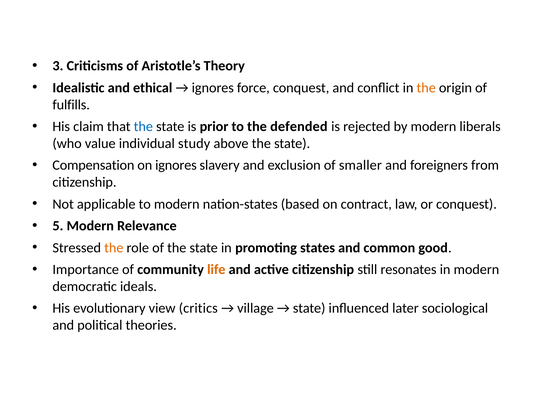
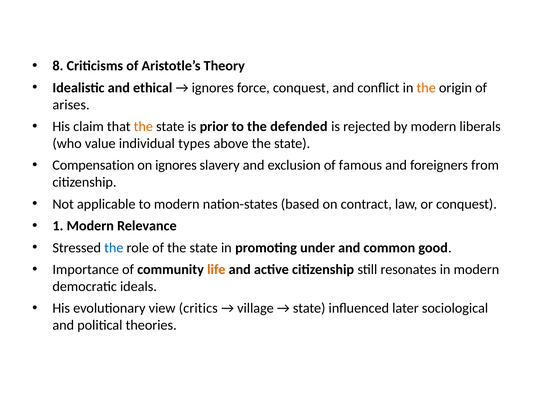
3: 3 -> 8
fulfills: fulfills -> arises
the at (143, 127) colour: blue -> orange
study: study -> types
smaller: smaller -> famous
5: 5 -> 1
the at (114, 248) colour: orange -> blue
states: states -> under
